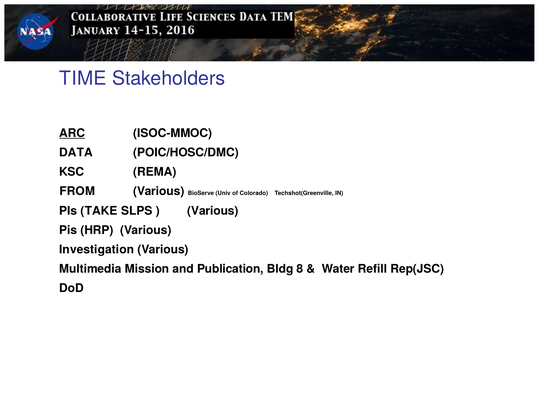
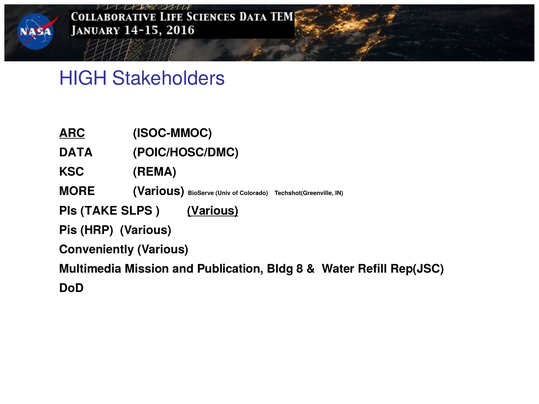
TIME: TIME -> HIGH
FROM: FROM -> MORE
Various at (213, 211) underline: none -> present
Investigation: Investigation -> Conveniently
